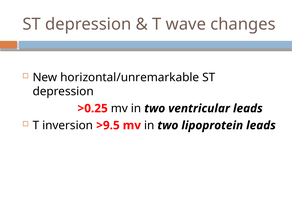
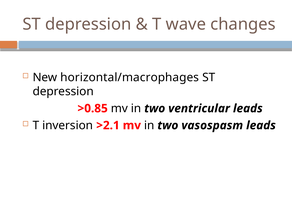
horizontal/unremarkable: horizontal/unremarkable -> horizontal/macrophages
>0.25: >0.25 -> >0.85
>9.5: >9.5 -> >2.1
lipoprotein: lipoprotein -> vasospasm
